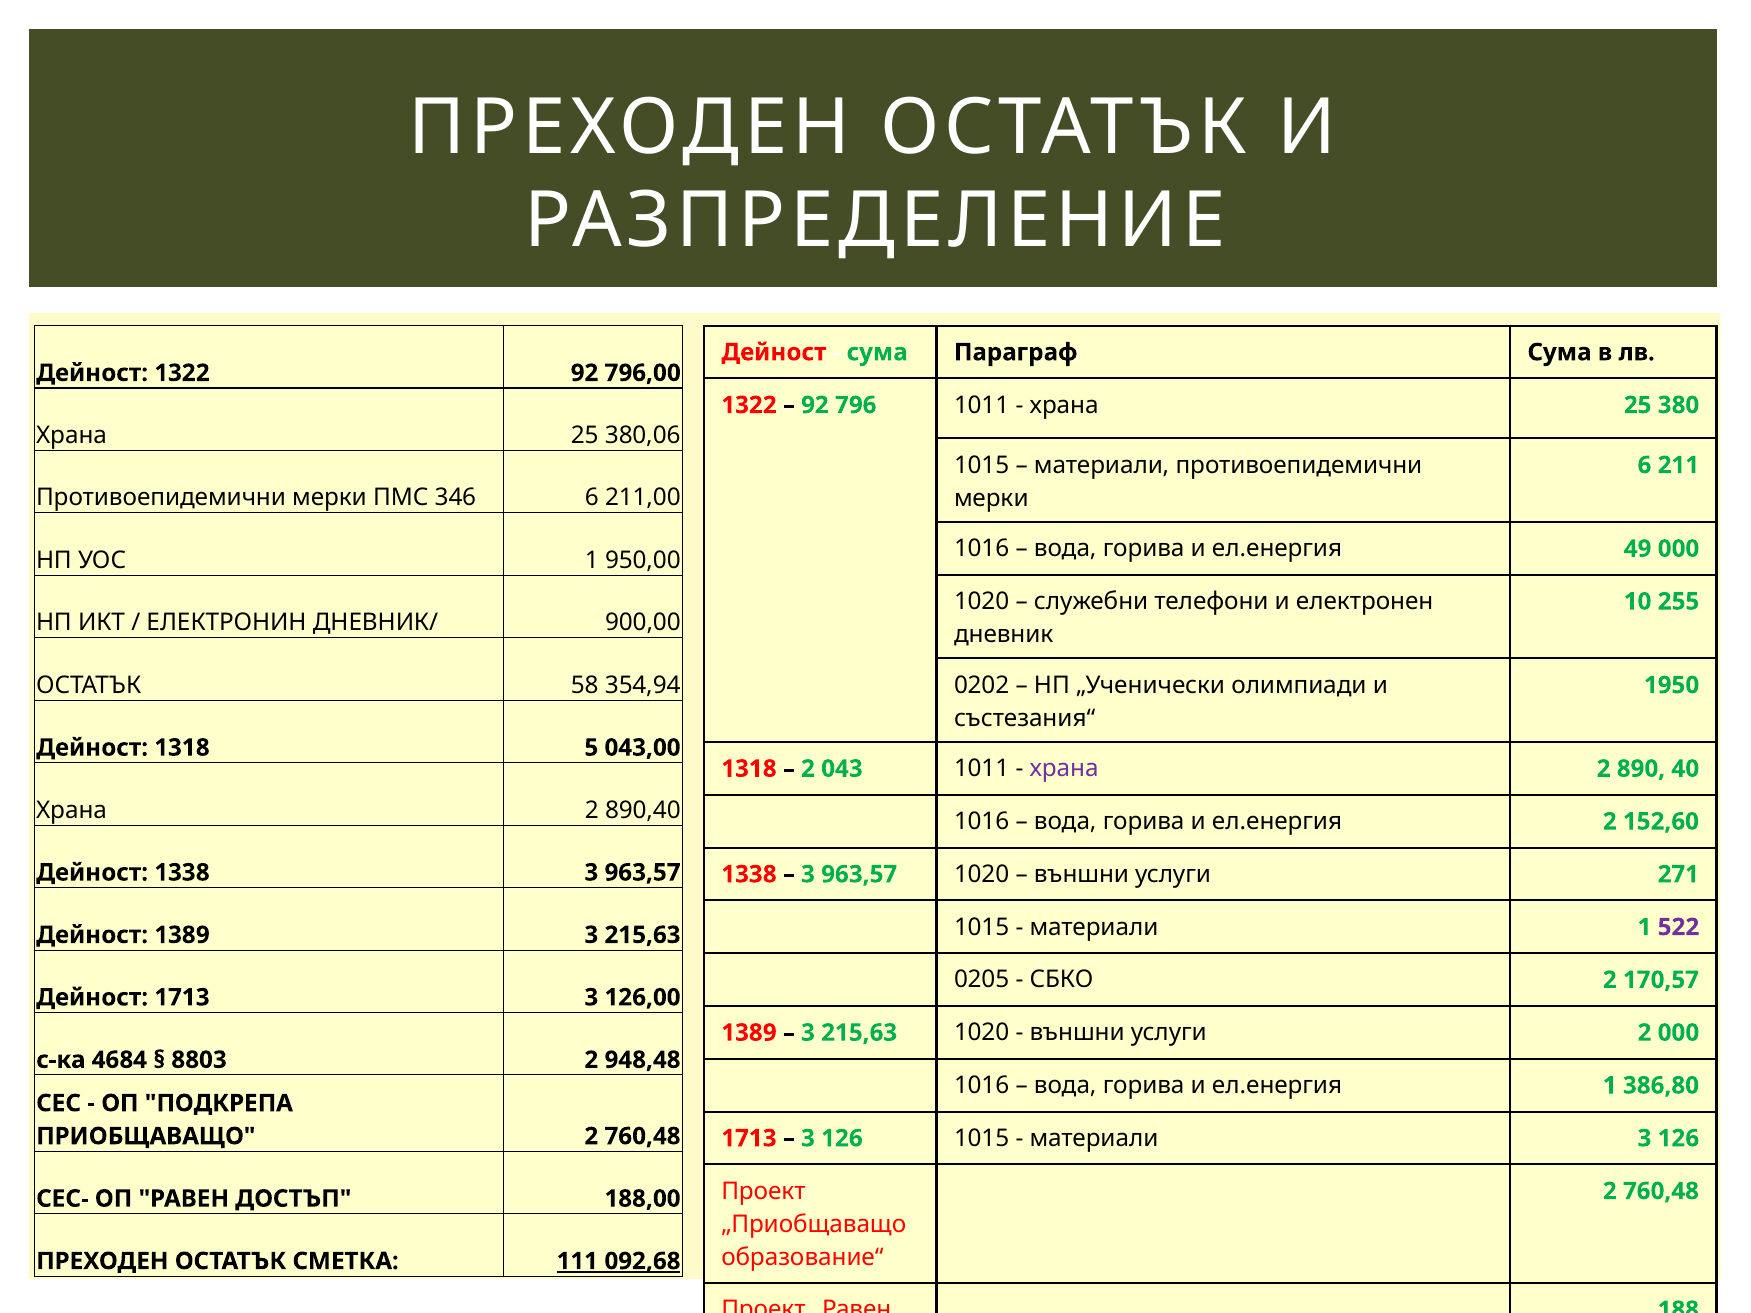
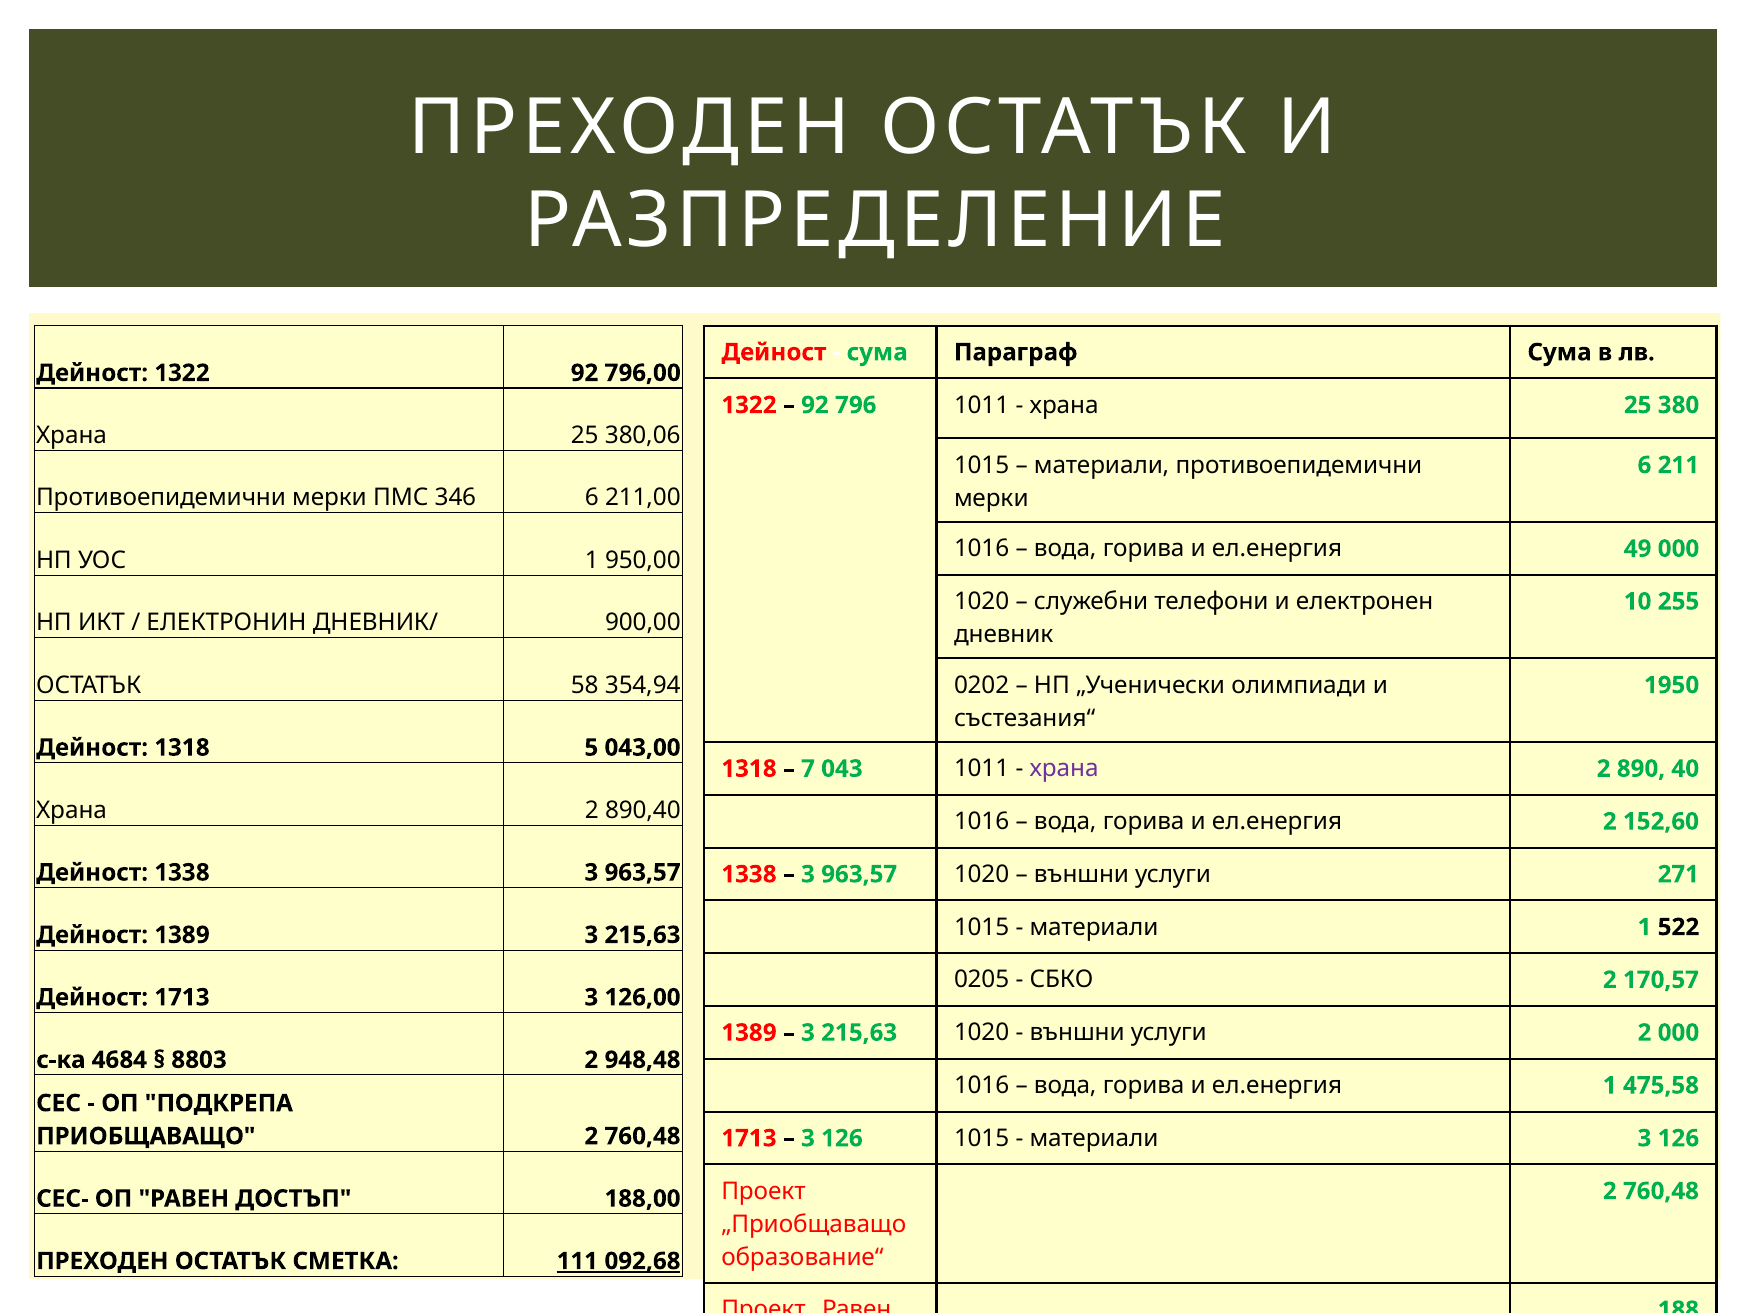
2 at (808, 769): 2 -> 7
522 colour: purple -> black
386,80: 386,80 -> 475,58
